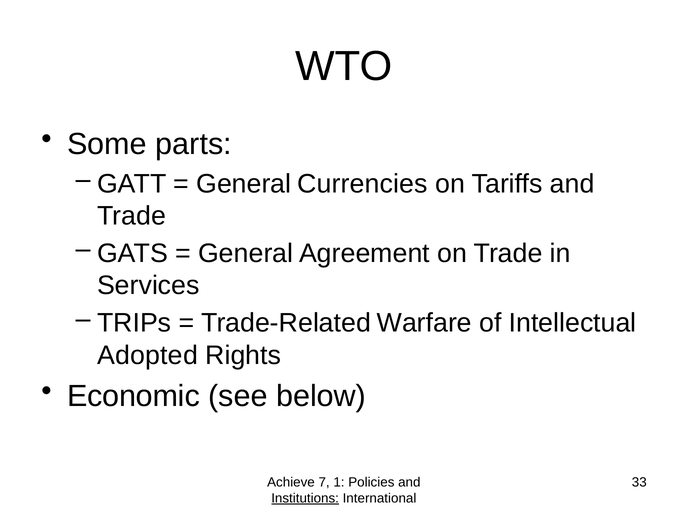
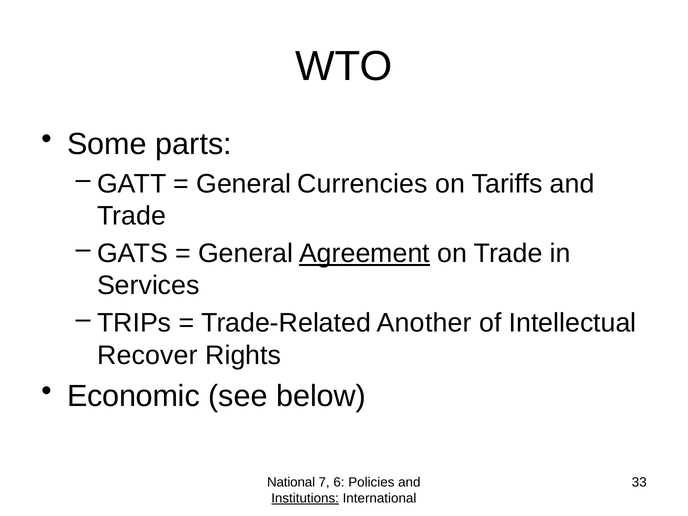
Agreement underline: none -> present
Warfare: Warfare -> Another
Adopted: Adopted -> Recover
Achieve: Achieve -> National
1: 1 -> 6
